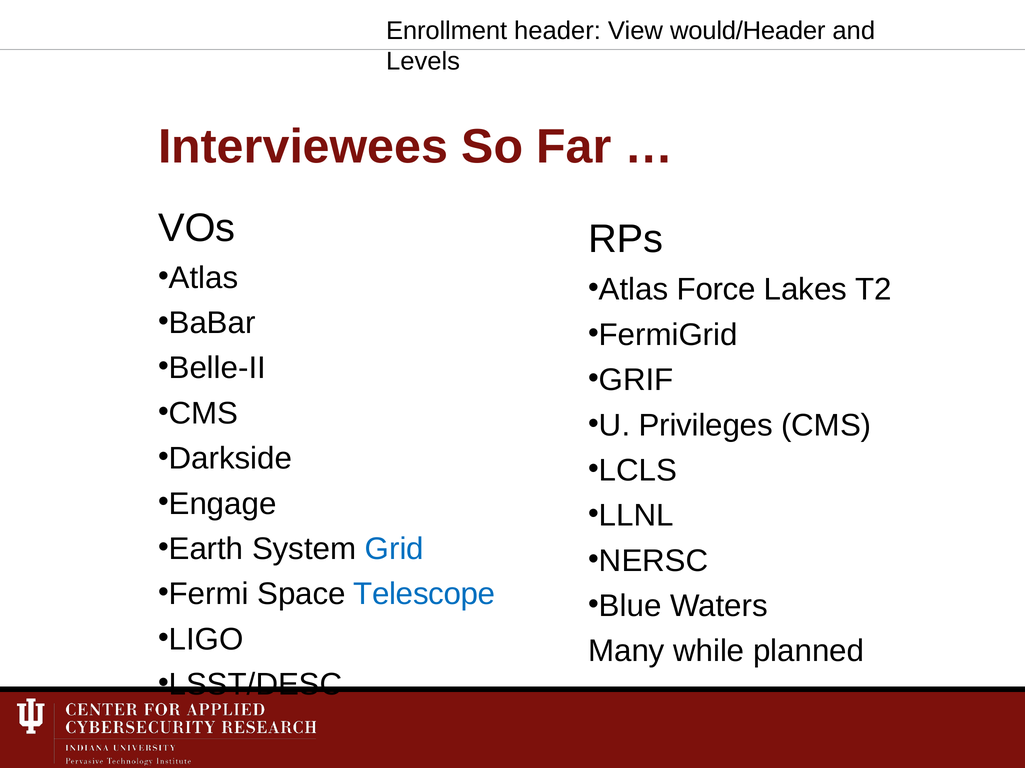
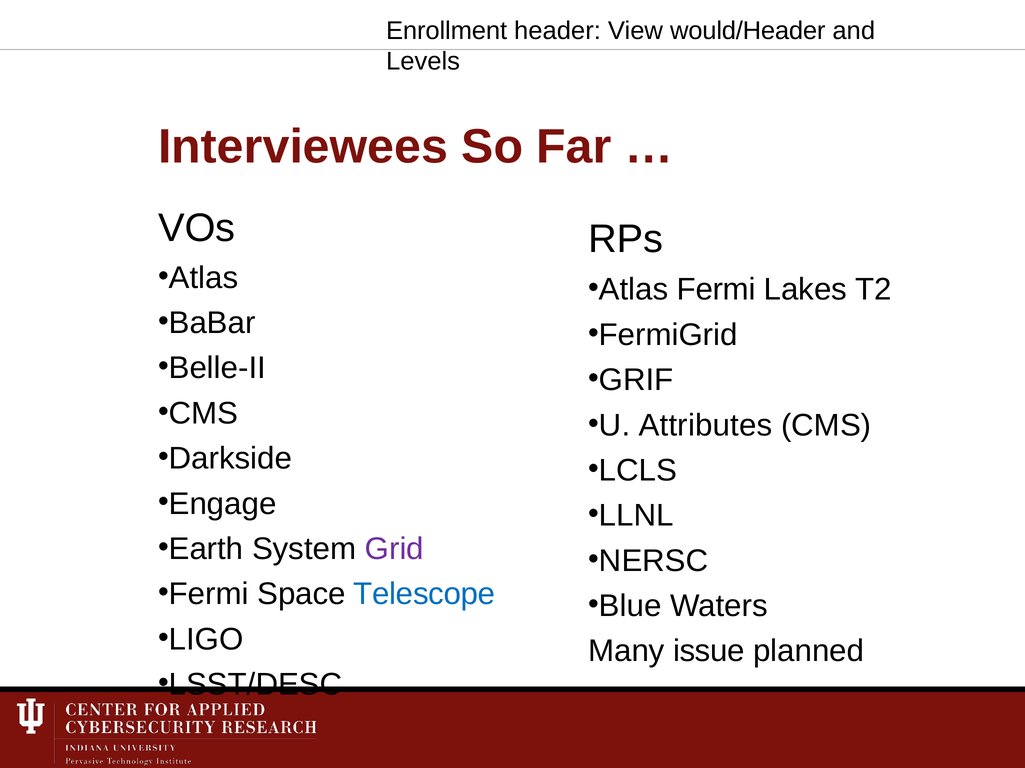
Atlas Force: Force -> Fermi
Privileges: Privileges -> Attributes
Grid colour: blue -> purple
while: while -> issue
